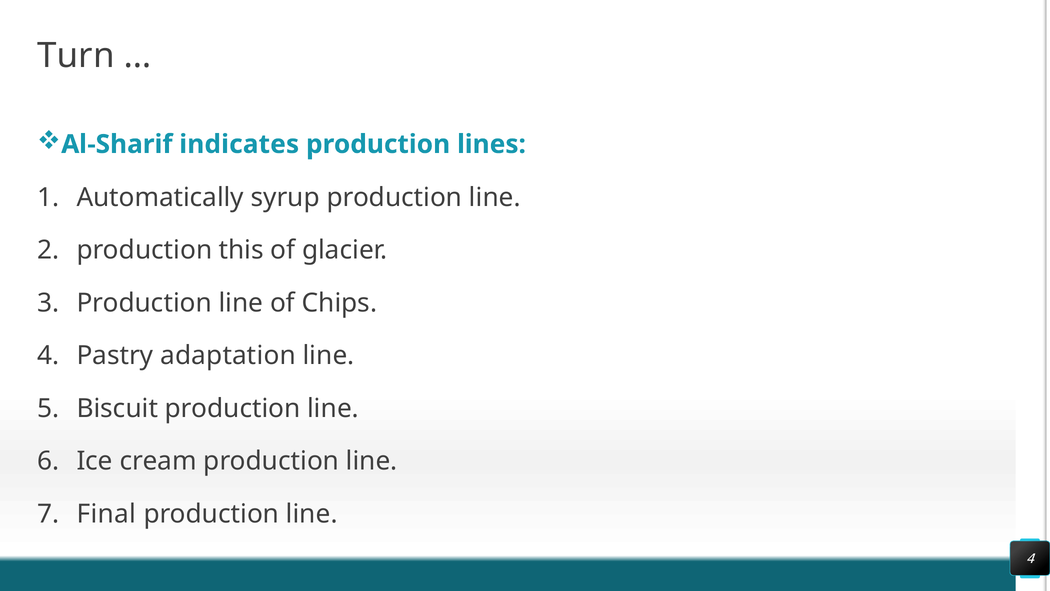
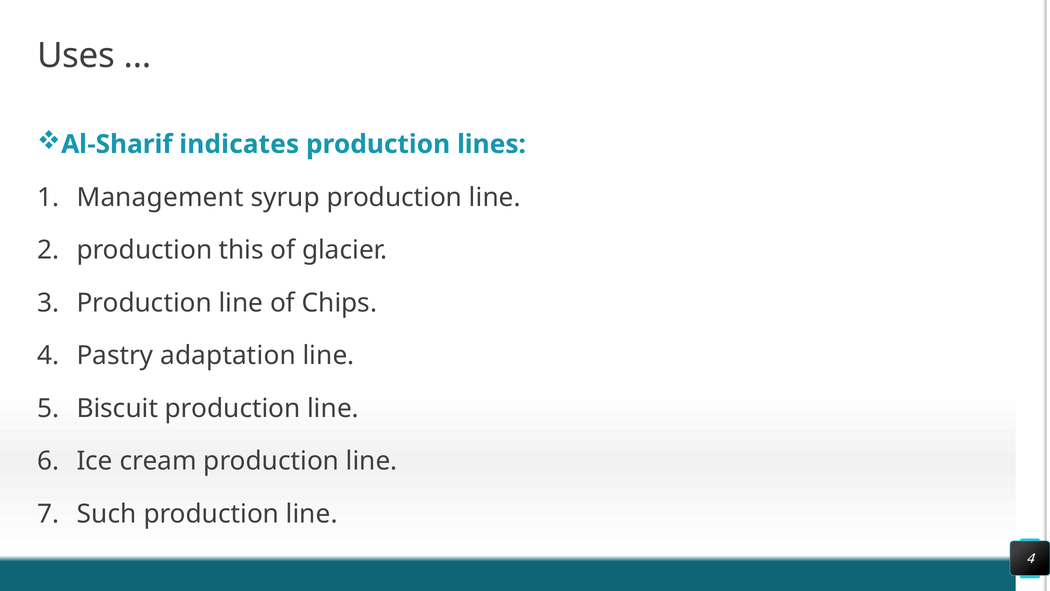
Turn: Turn -> Uses
Automatically: Automatically -> Management
Final: Final -> Such
